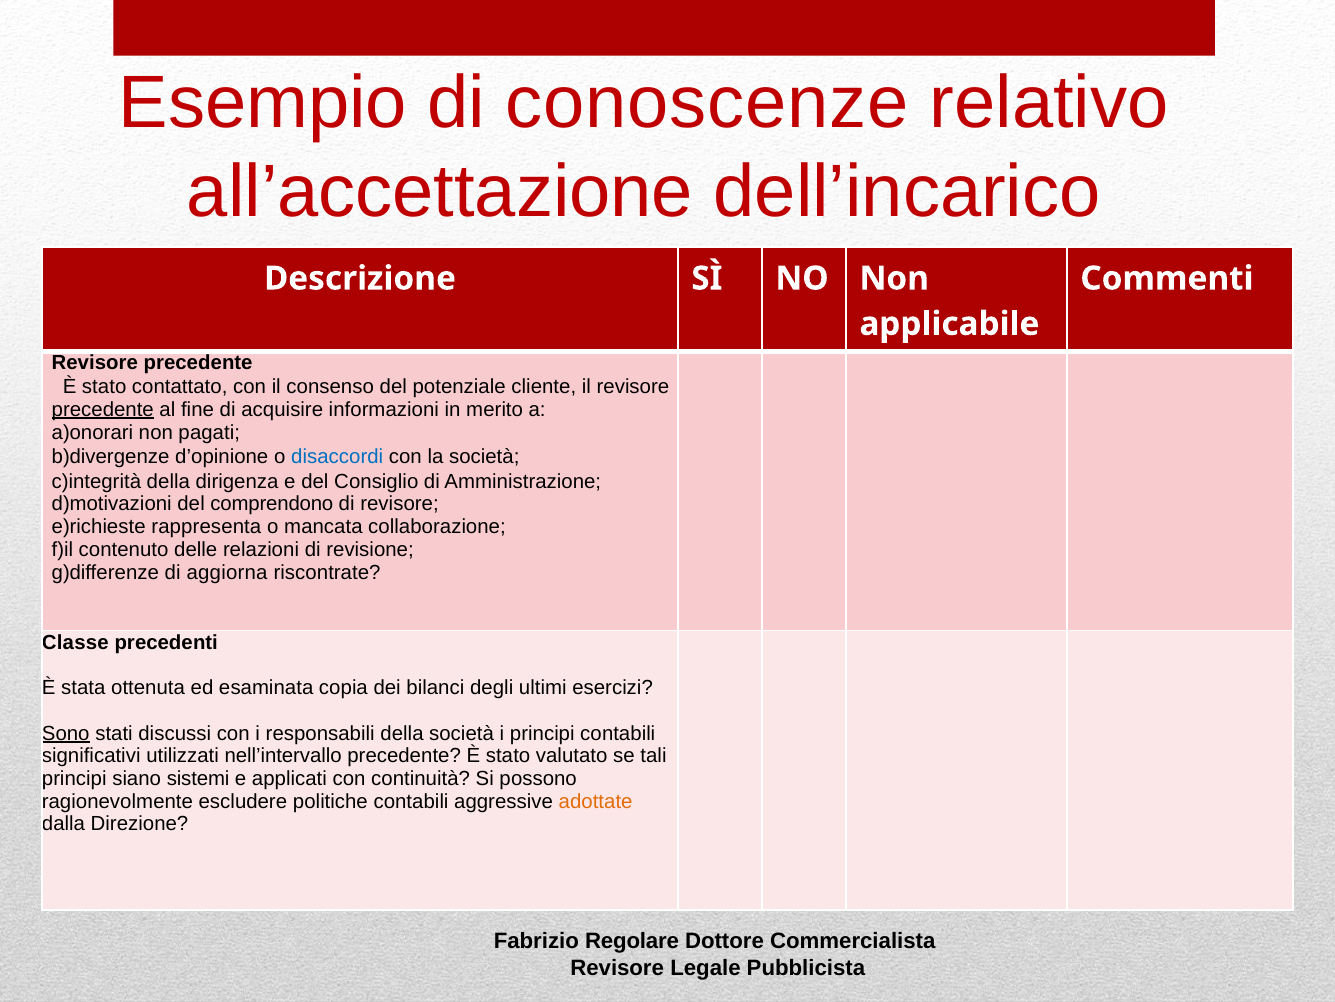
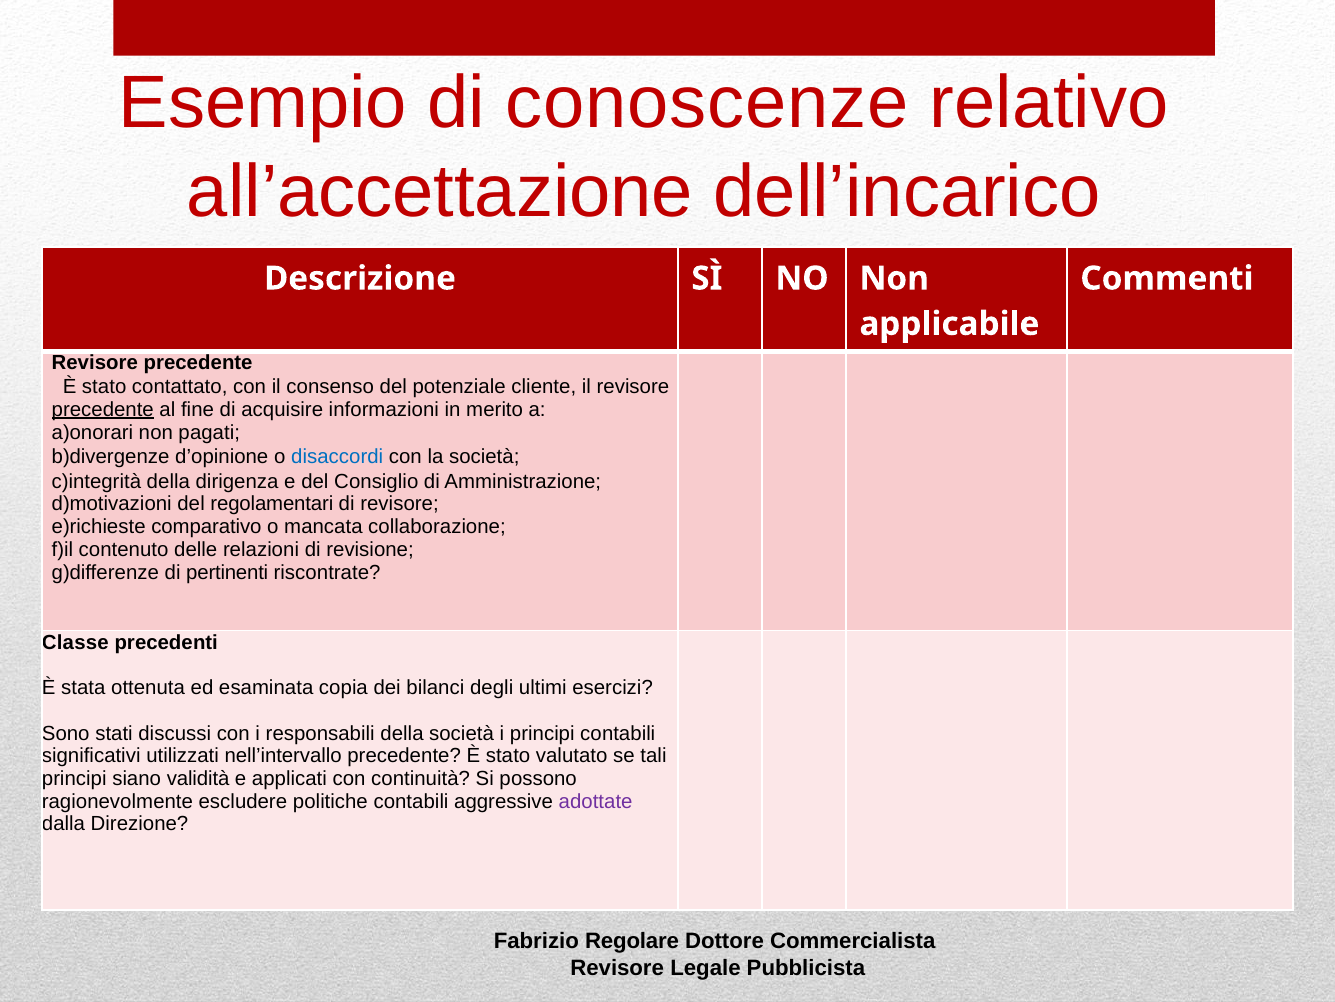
comprendono: comprendono -> regolamentari
rappresenta: rappresenta -> comparativo
aggiorna: aggiorna -> pertinenti
Sono underline: present -> none
sistemi: sistemi -> validità
adottate colour: orange -> purple
